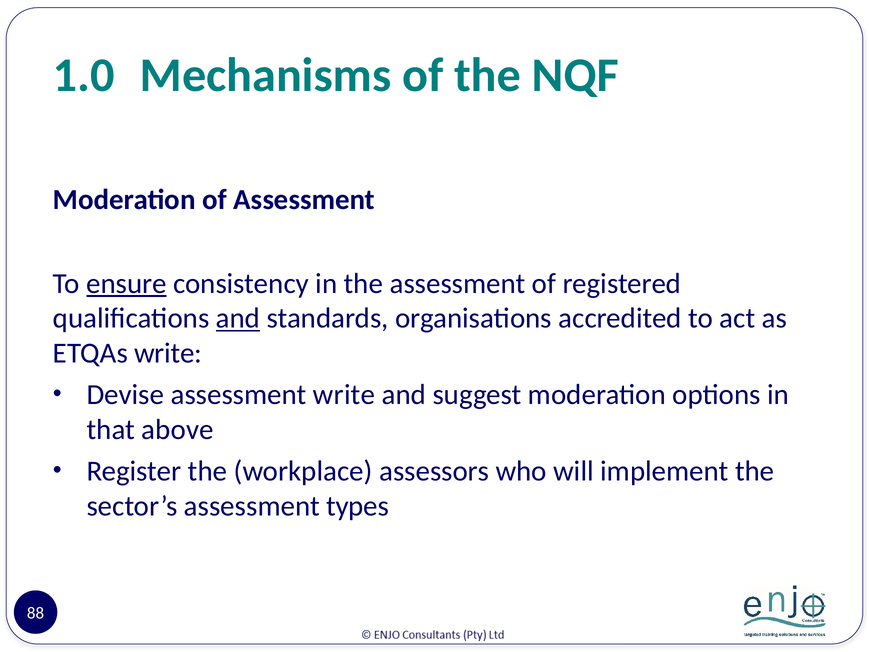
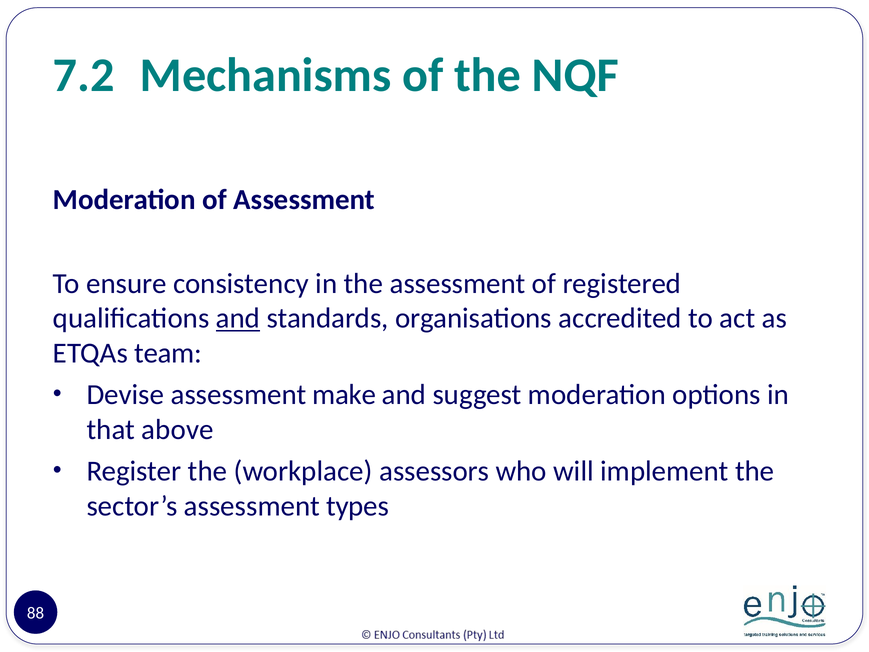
1.0: 1.0 -> 7.2
ensure underline: present -> none
ETQAs write: write -> team
assessment write: write -> make
